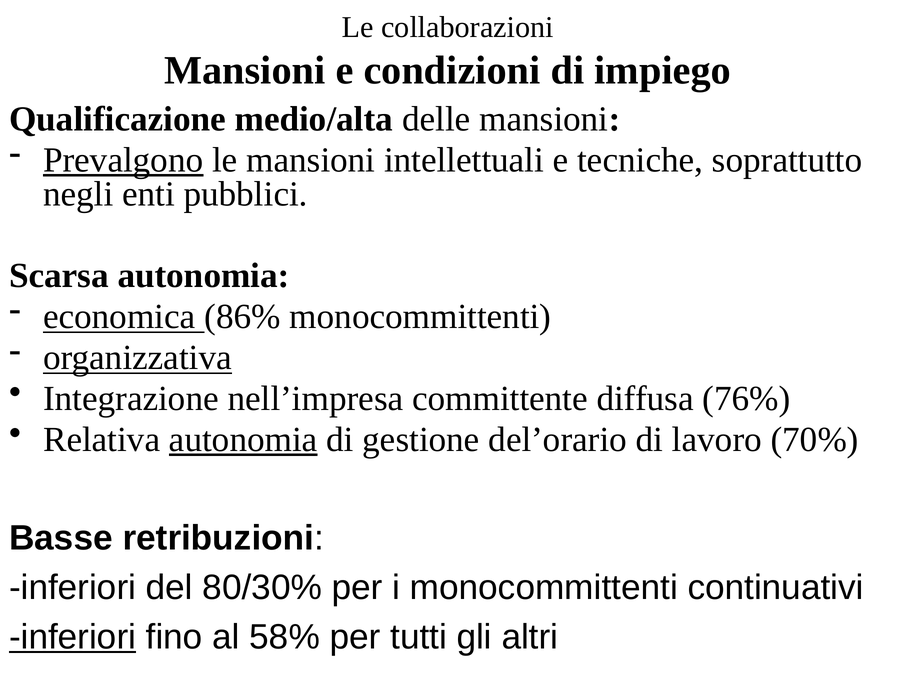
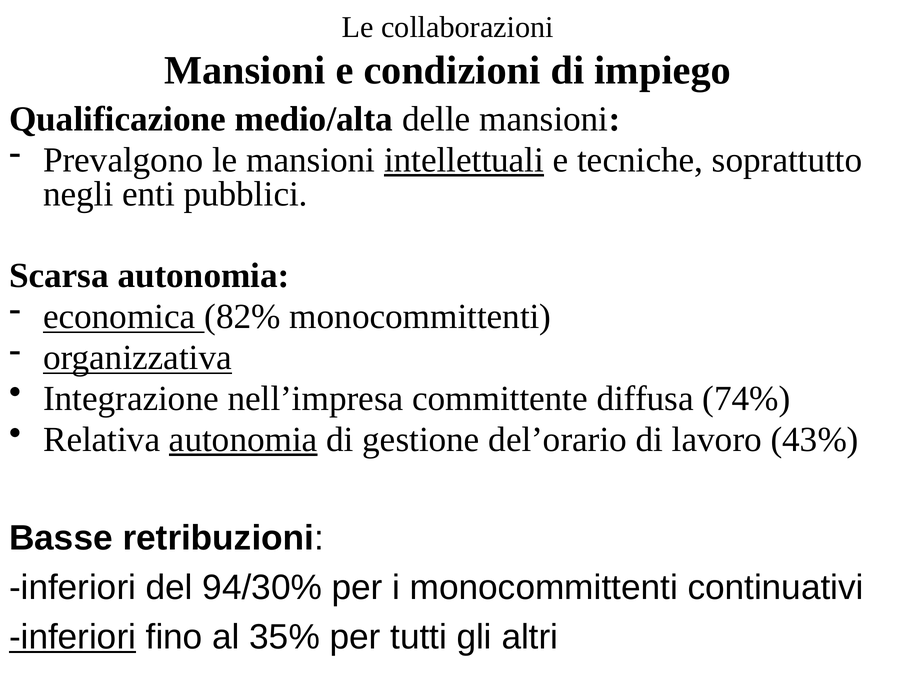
Prevalgono underline: present -> none
intellettuali underline: none -> present
86%: 86% -> 82%
76%: 76% -> 74%
70%: 70% -> 43%
80/30%: 80/30% -> 94/30%
58%: 58% -> 35%
